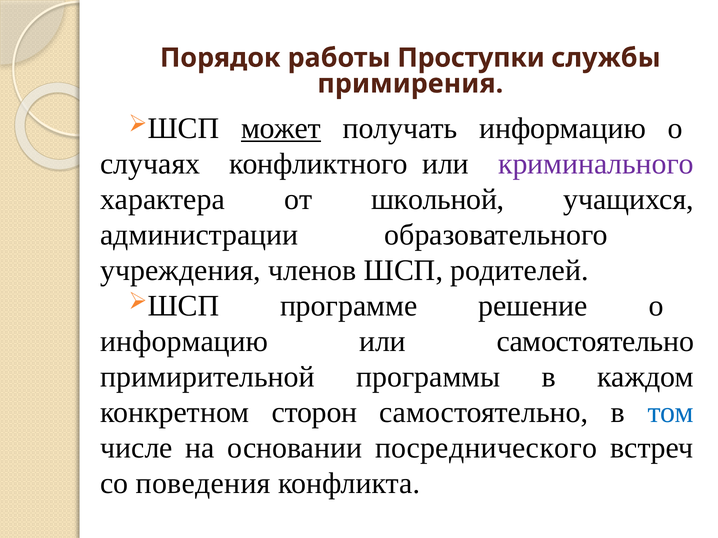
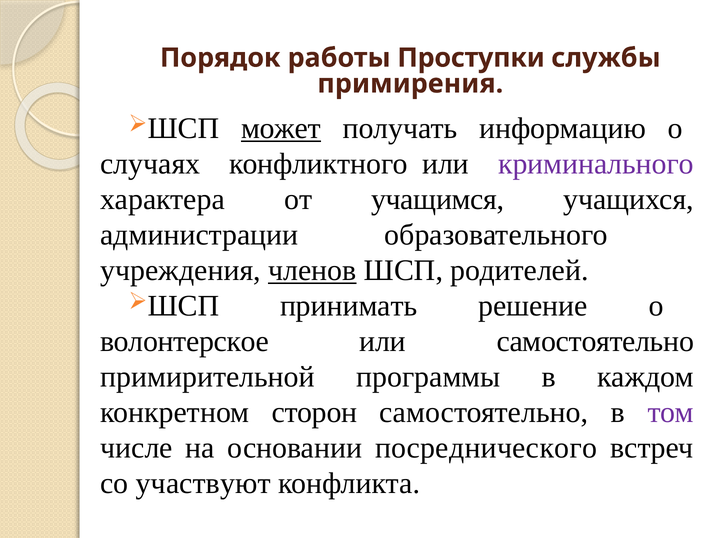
школьной: школьной -> учащимся
членов underline: none -> present
программе: программе -> принимать
информацию at (184, 342): информацию -> волонтерское
том colour: blue -> purple
поведения: поведения -> участвуют
